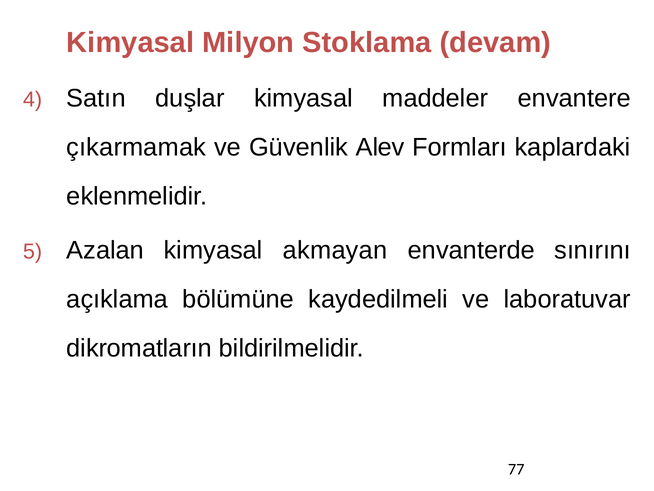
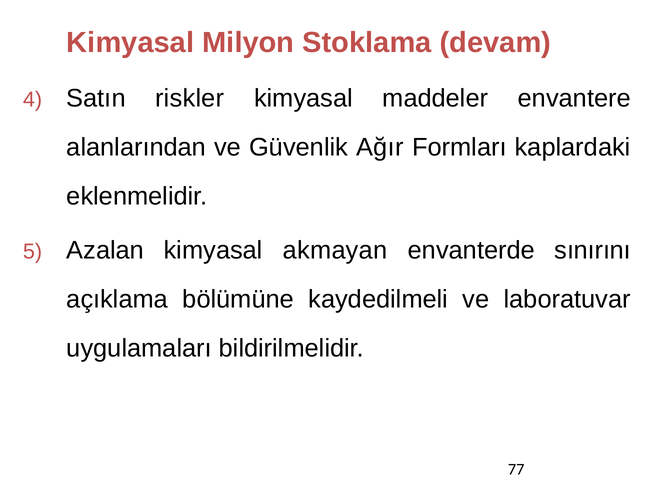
duşlar: duşlar -> riskler
çıkarmamak: çıkarmamak -> alanlarından
Alev: Alev -> Ağır
dikromatların: dikromatların -> uygulamaları
